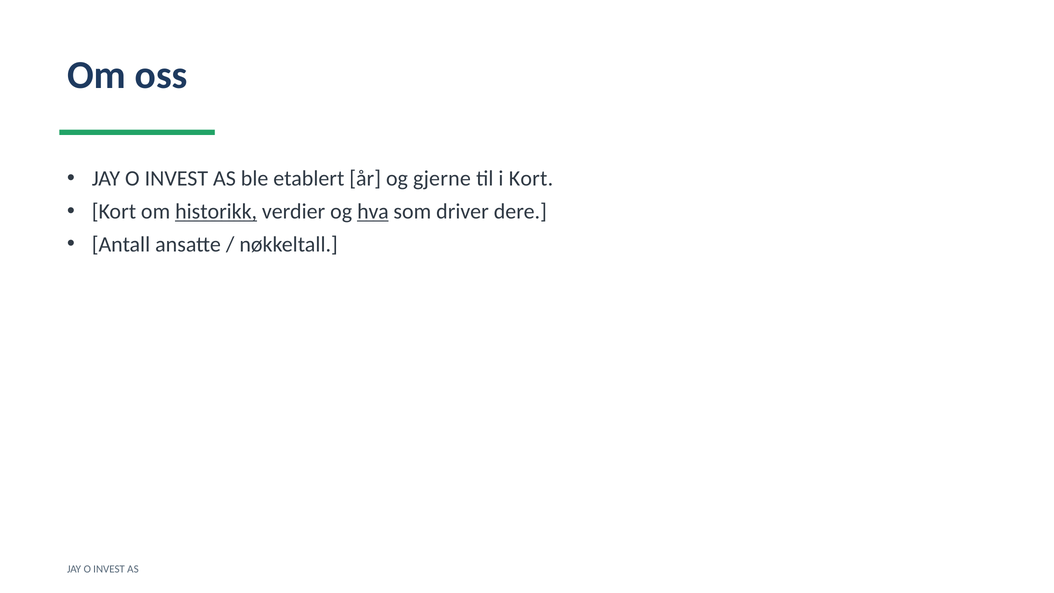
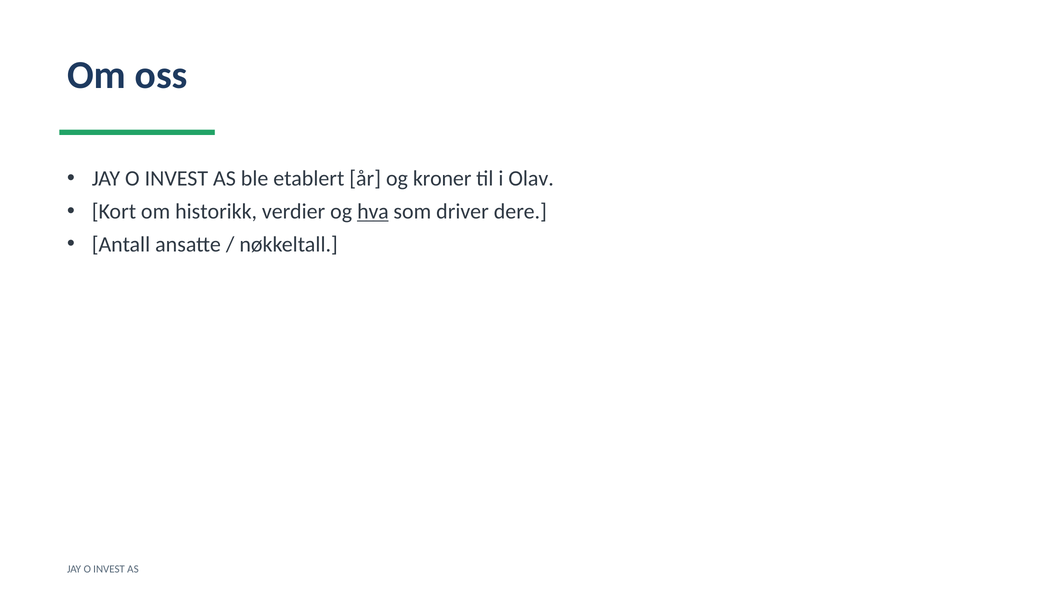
gjerne: gjerne -> kroner
i Kort: Kort -> Olav
historikk underline: present -> none
